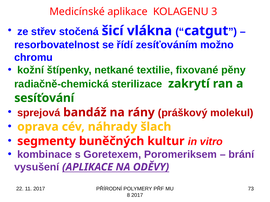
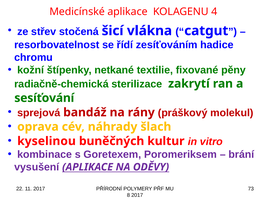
3: 3 -> 4
možno: možno -> hadice
segmenty: segmenty -> kyselinou
